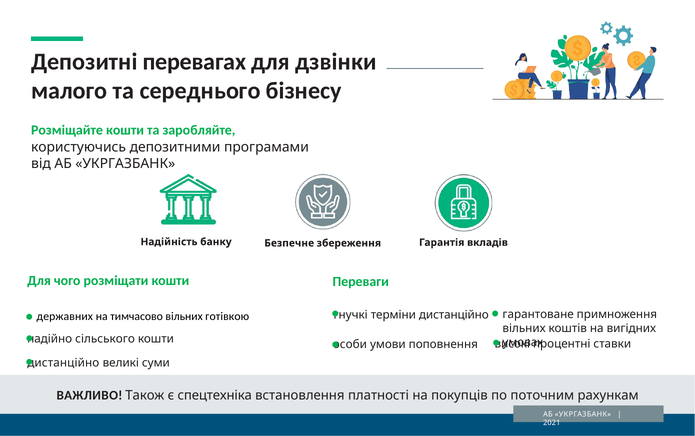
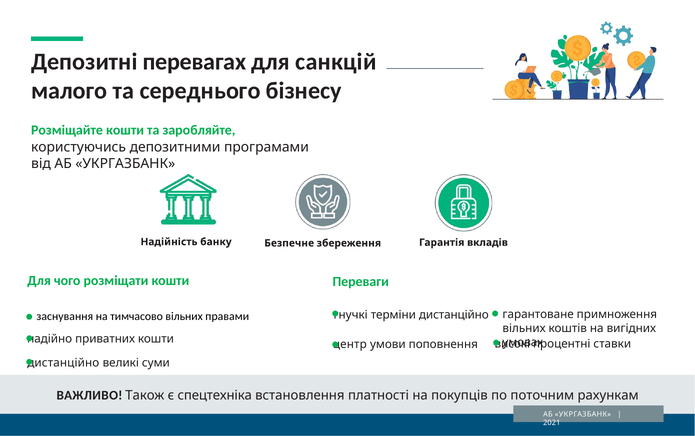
дзвінки: дзвінки -> санкцій
державних: державних -> заснування
готівкою: готівкою -> правами
сільського: сільського -> приватних
особи: особи -> центр
